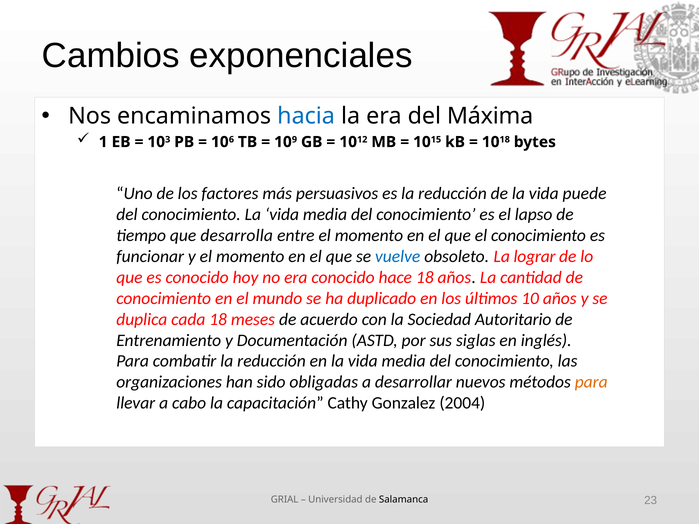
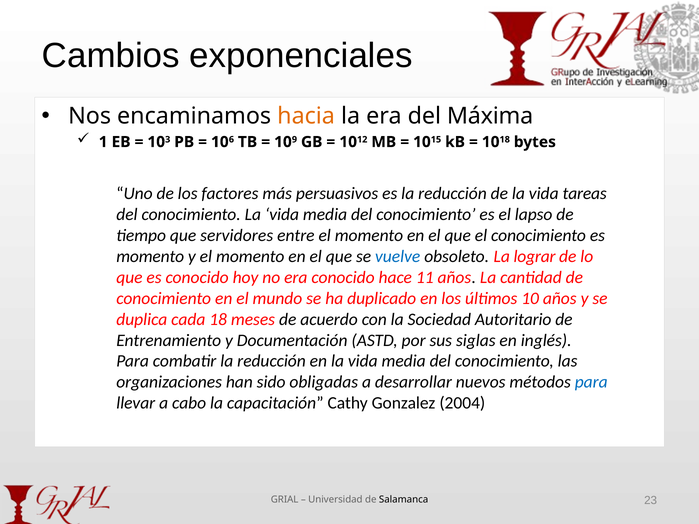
hacia colour: blue -> orange
puede: puede -> tareas
desarrolla: desarrolla -> servidores
funcionar at (150, 257): funcionar -> momento
hace 18: 18 -> 11
para at (591, 382) colour: orange -> blue
